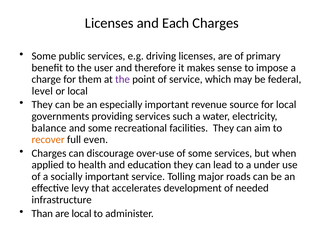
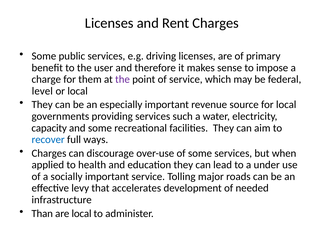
Each: Each -> Rent
balance: balance -> capacity
recover colour: orange -> blue
even: even -> ways
